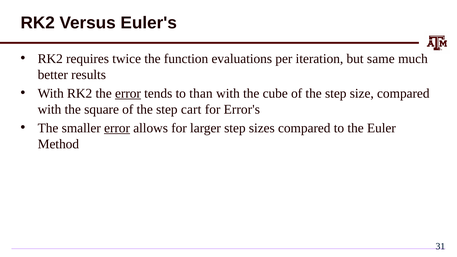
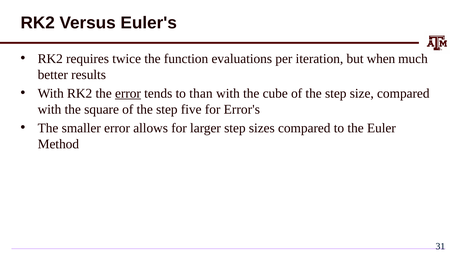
same: same -> when
cart: cart -> five
error at (117, 128) underline: present -> none
